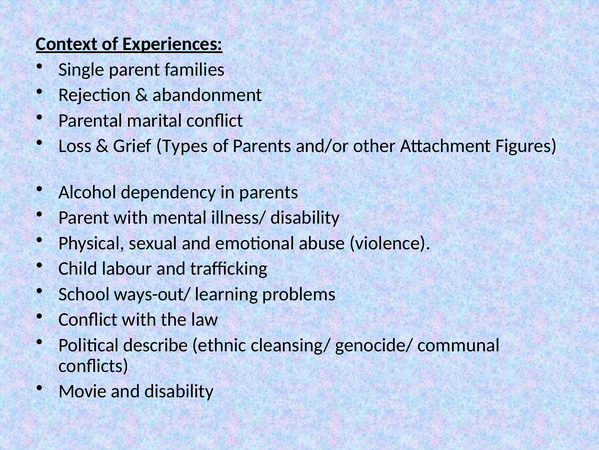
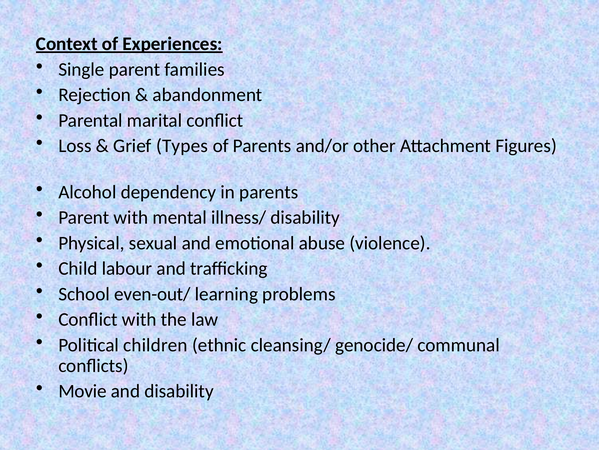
ways-out/: ways-out/ -> even-out/
describe: describe -> children
